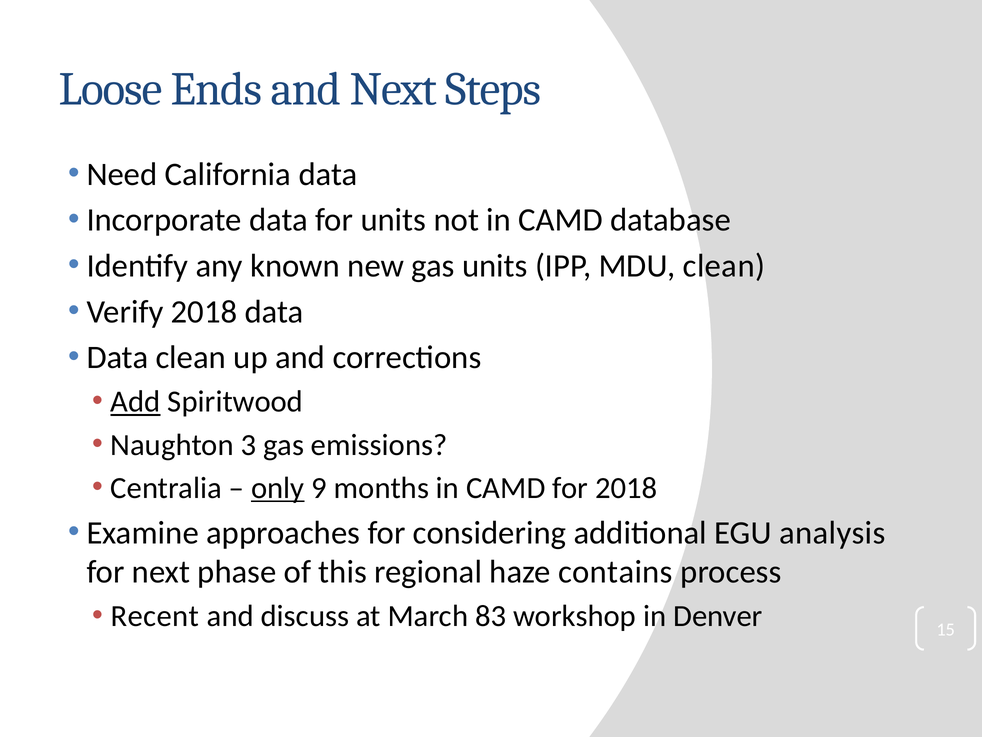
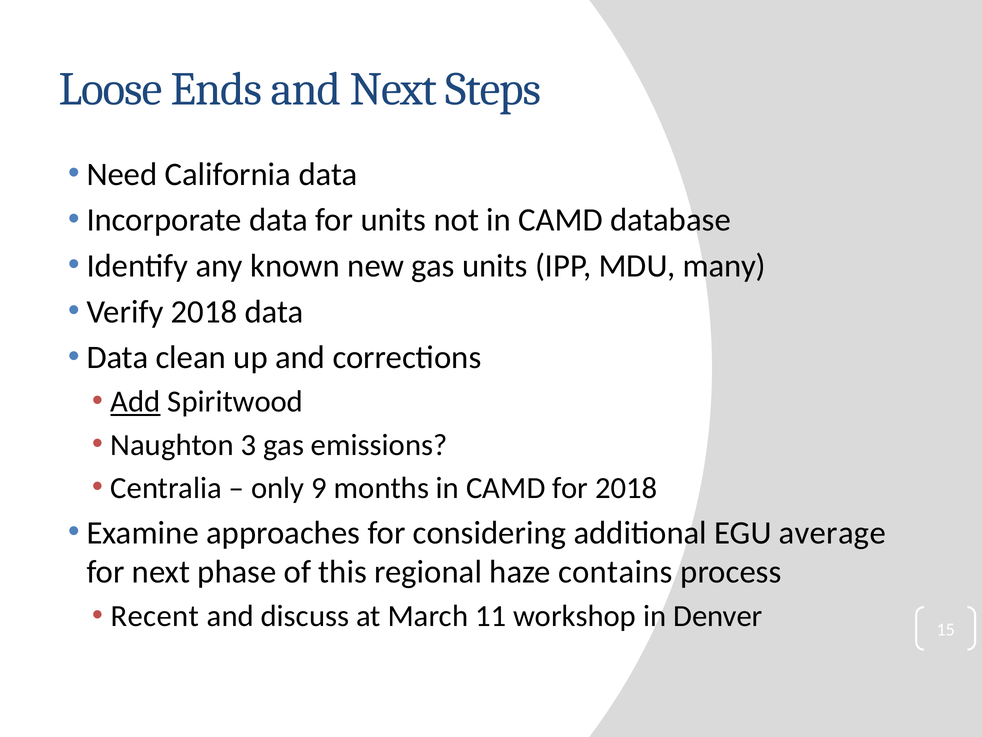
MDU clean: clean -> many
only underline: present -> none
analysis: analysis -> average
83: 83 -> 11
